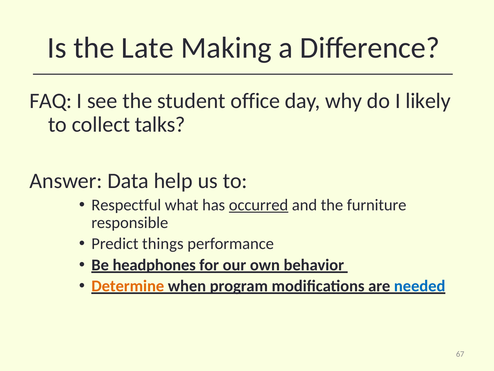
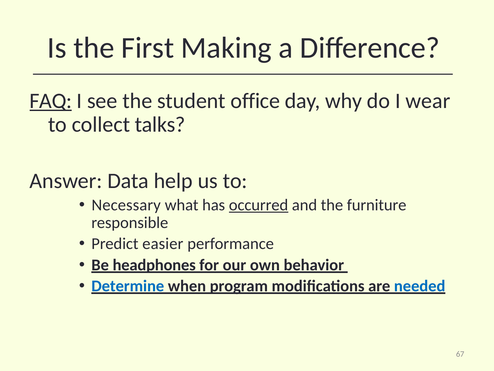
Late: Late -> First
FAQ underline: none -> present
likely: likely -> wear
Respectful: Respectful -> Necessary
things: things -> easier
Determine colour: orange -> blue
